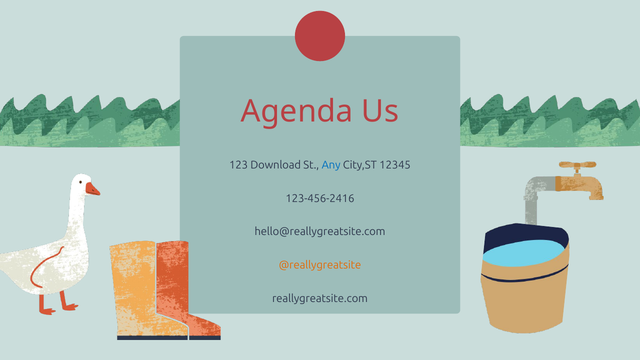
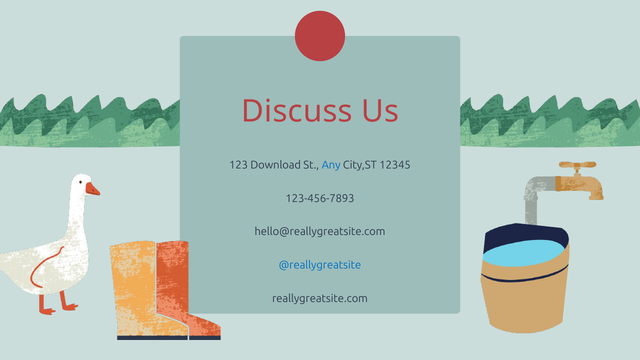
Agenda: Agenda -> Discuss
123-456-2416: 123-456-2416 -> 123-456-7893
@reallygreatsite colour: orange -> blue
